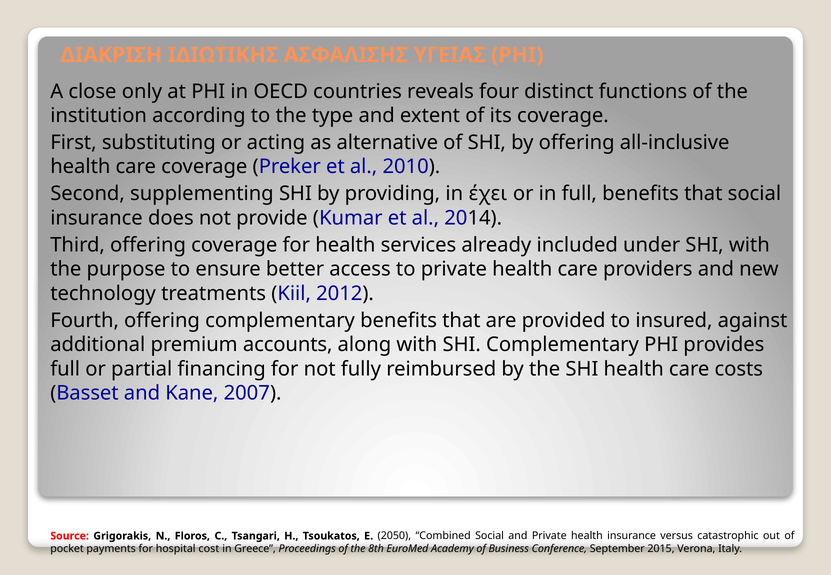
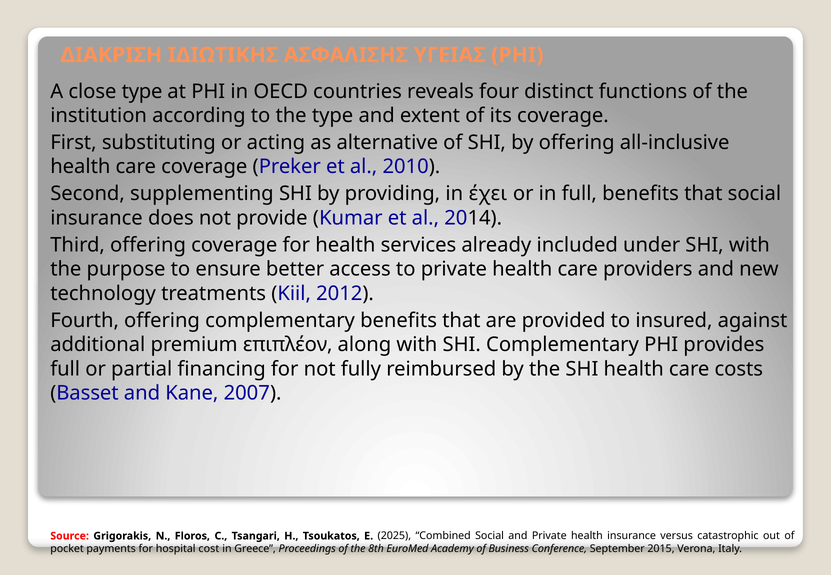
close only: only -> type
accounts: accounts -> επιπλέον
2050: 2050 -> 2025
